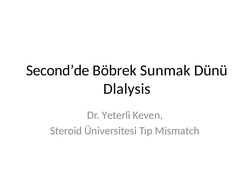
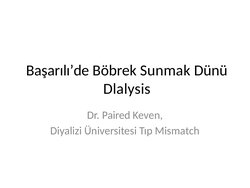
Second’de: Second’de -> Başarılı’de
Yeterli: Yeterli -> Paired
Steroid: Steroid -> Diyalizi
